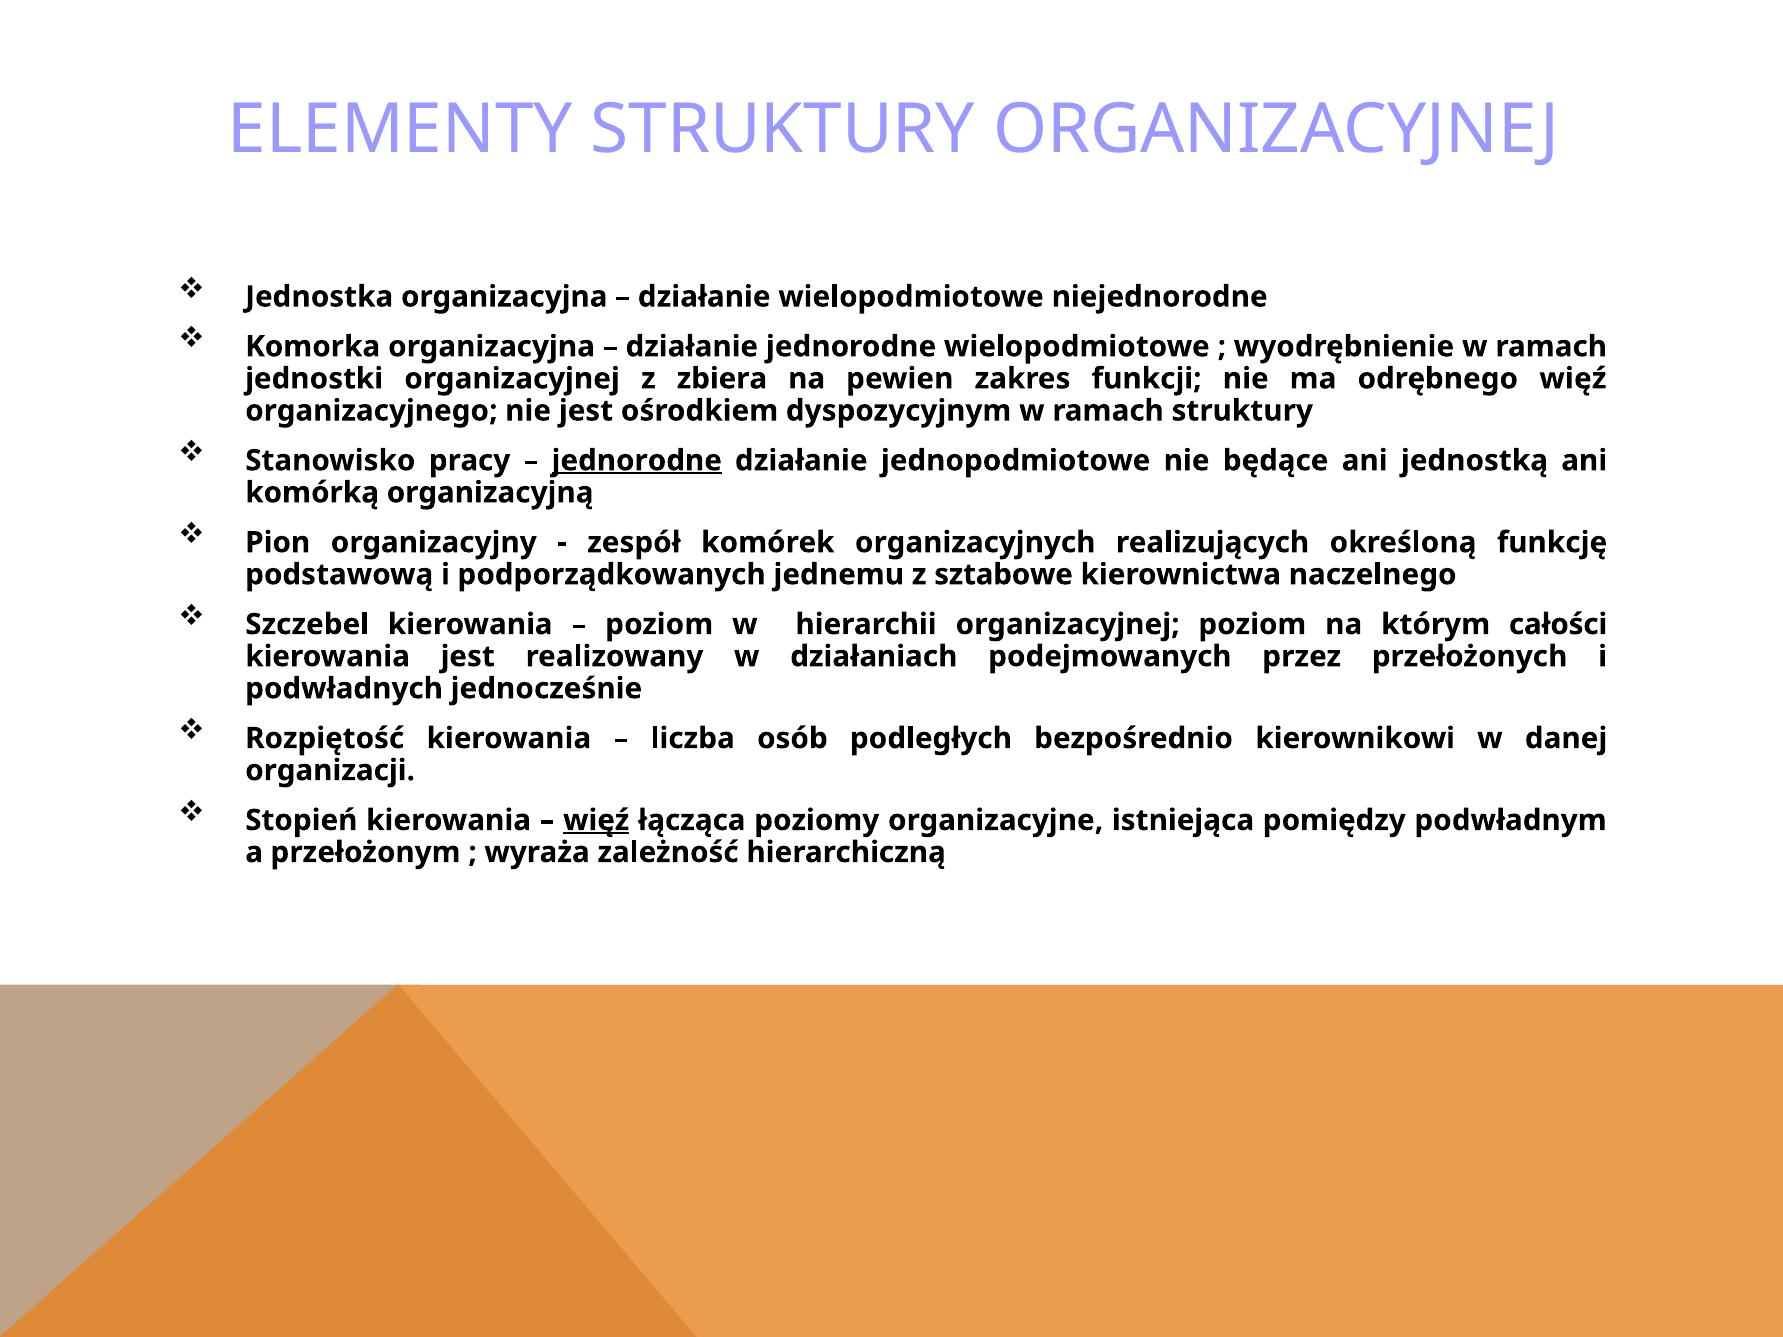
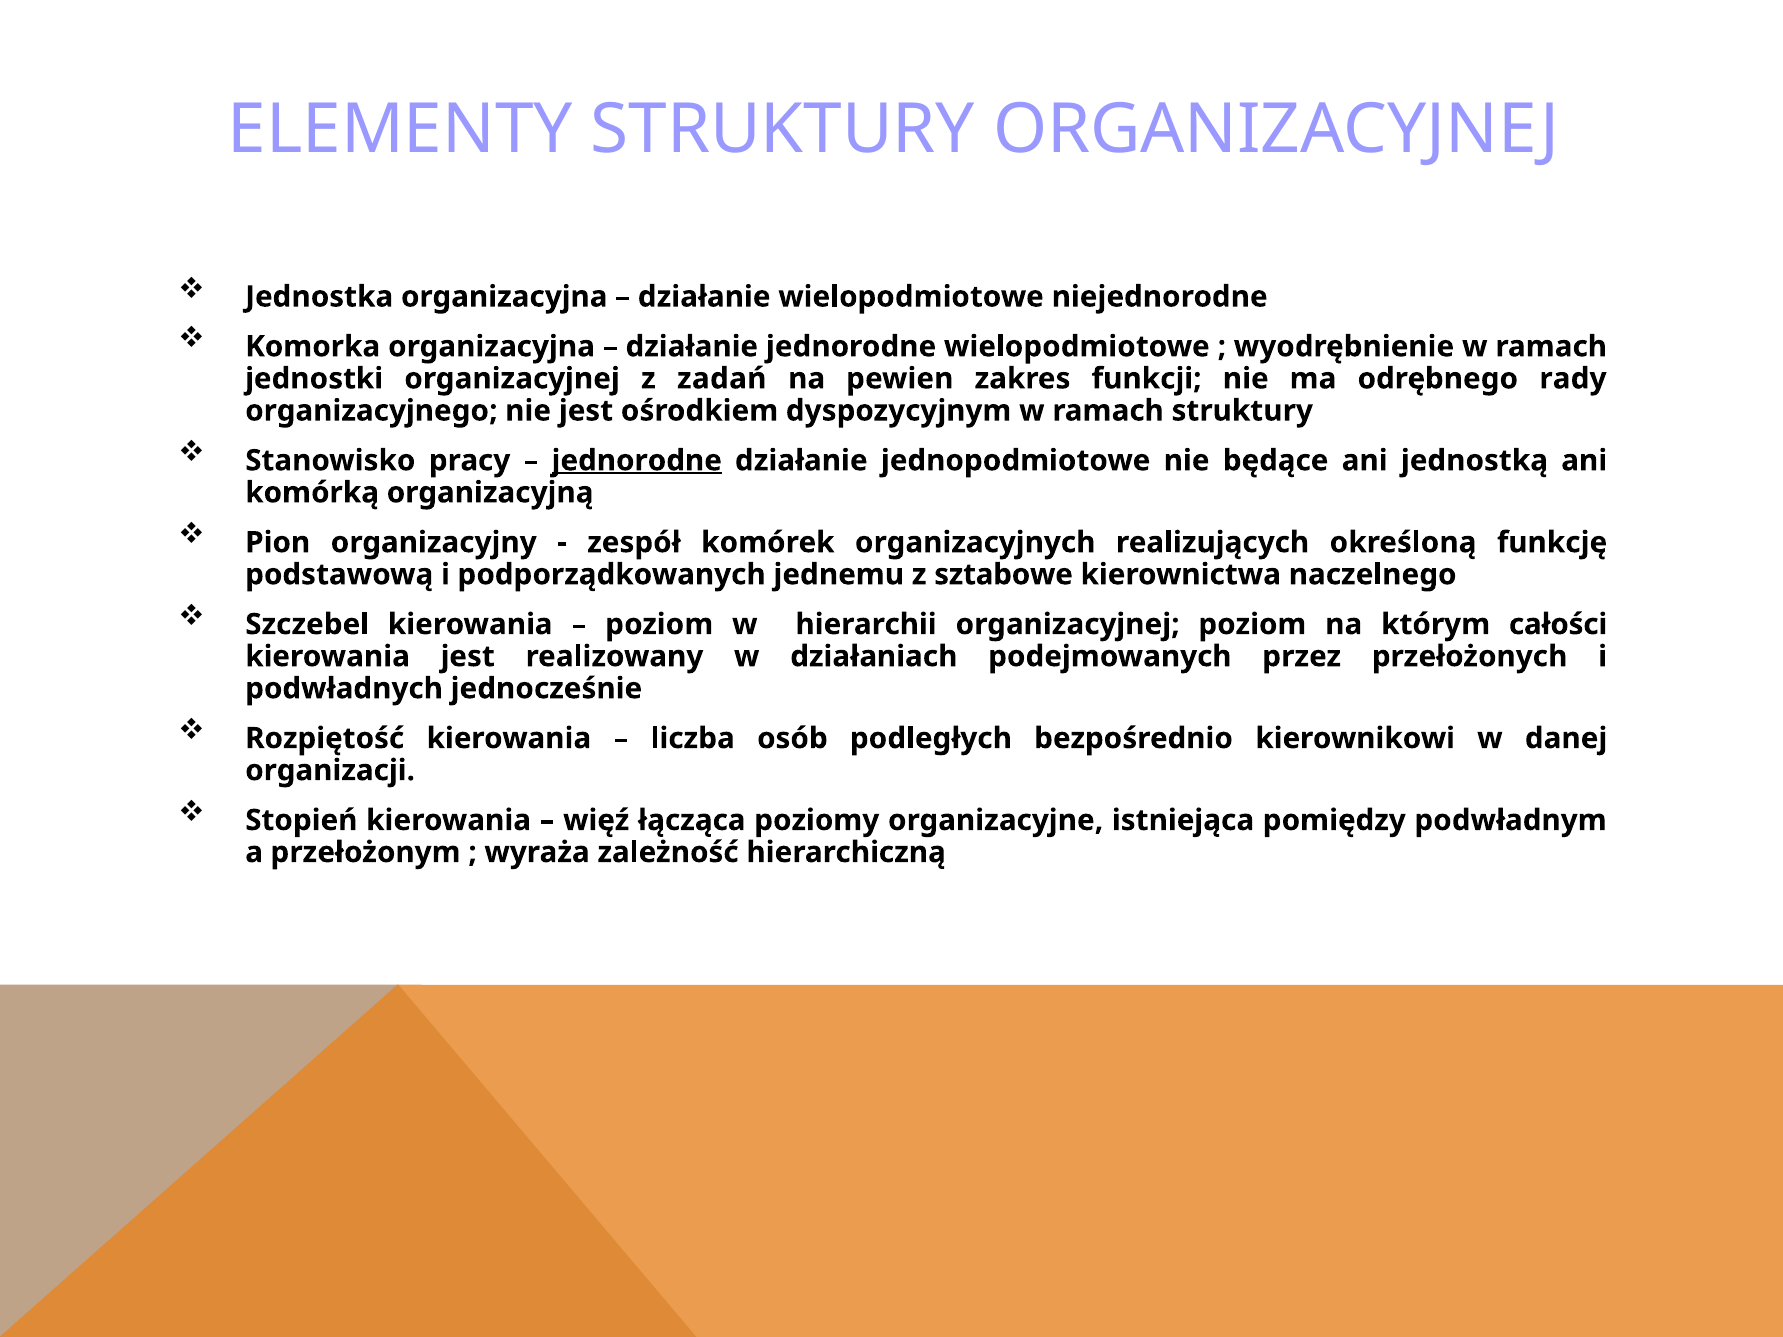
zbiera: zbiera -> zadań
odrębnego więź: więź -> rady
więź at (596, 820) underline: present -> none
